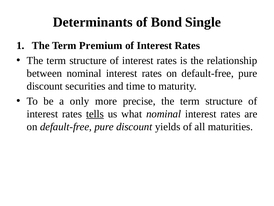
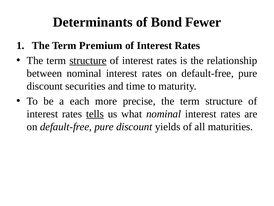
Single: Single -> Fewer
structure at (88, 60) underline: none -> present
only: only -> each
